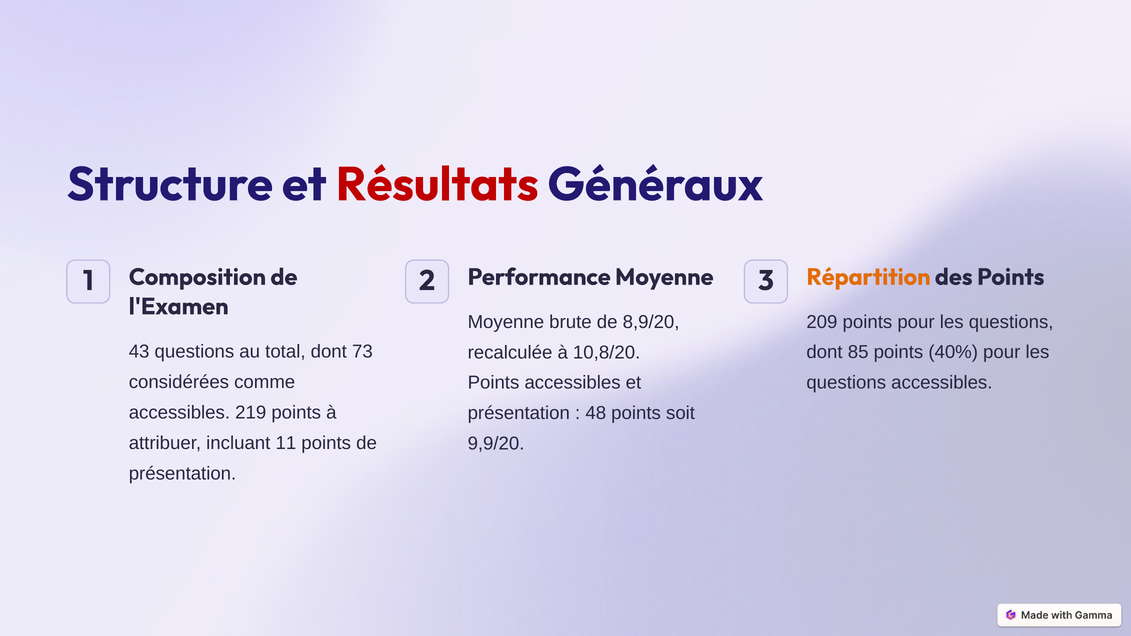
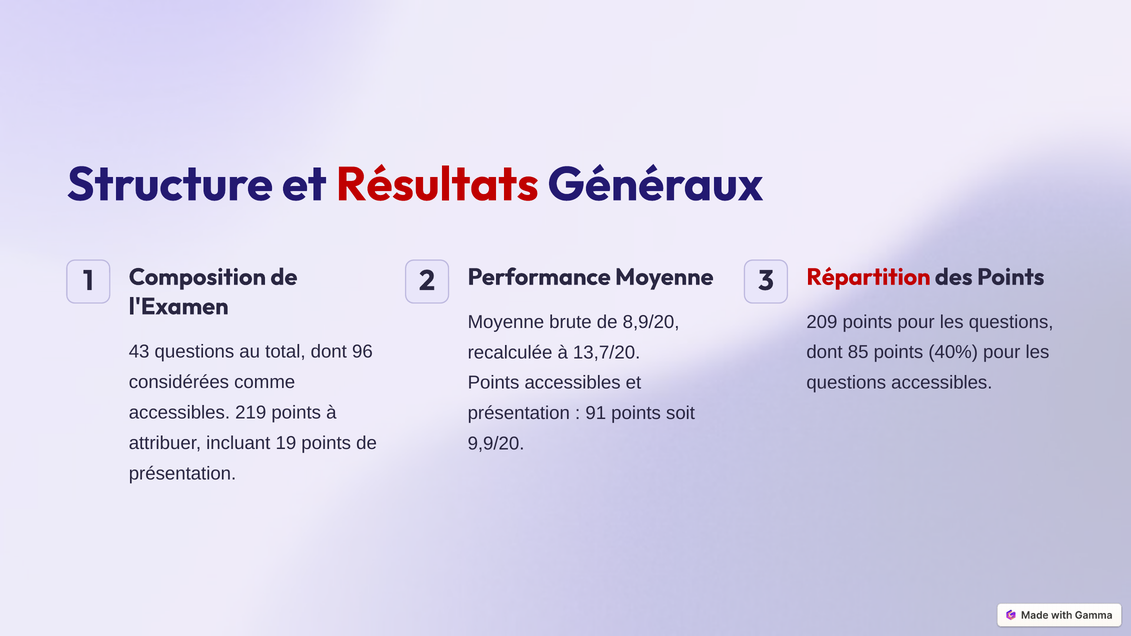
Répartition colour: orange -> red
73: 73 -> 96
10,8/20: 10,8/20 -> 13,7/20
48: 48 -> 91
11: 11 -> 19
